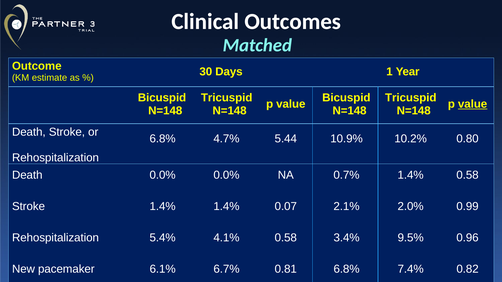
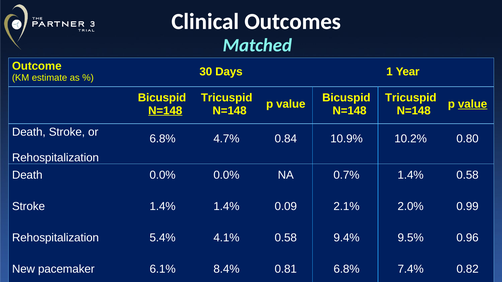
N=148 at (165, 111) underline: none -> present
5.44: 5.44 -> 0.84
0.07: 0.07 -> 0.09
3.4%: 3.4% -> 9.4%
6.7%: 6.7% -> 8.4%
